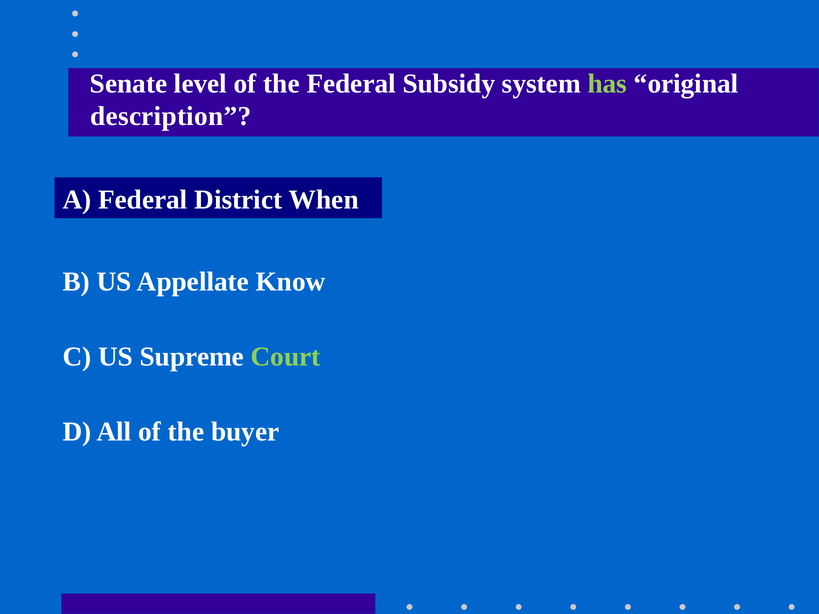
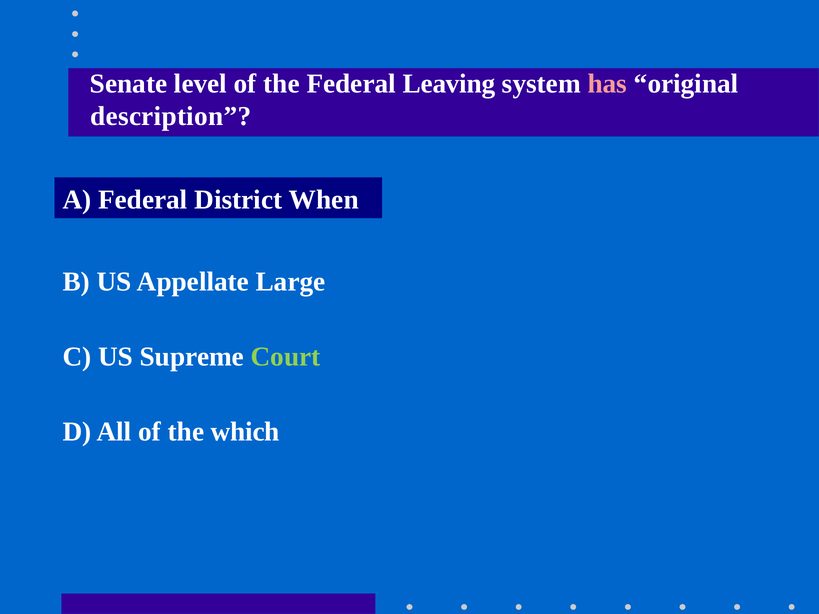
Subsidy: Subsidy -> Leaving
has colour: light green -> pink
Know: Know -> Large
buyer: buyer -> which
